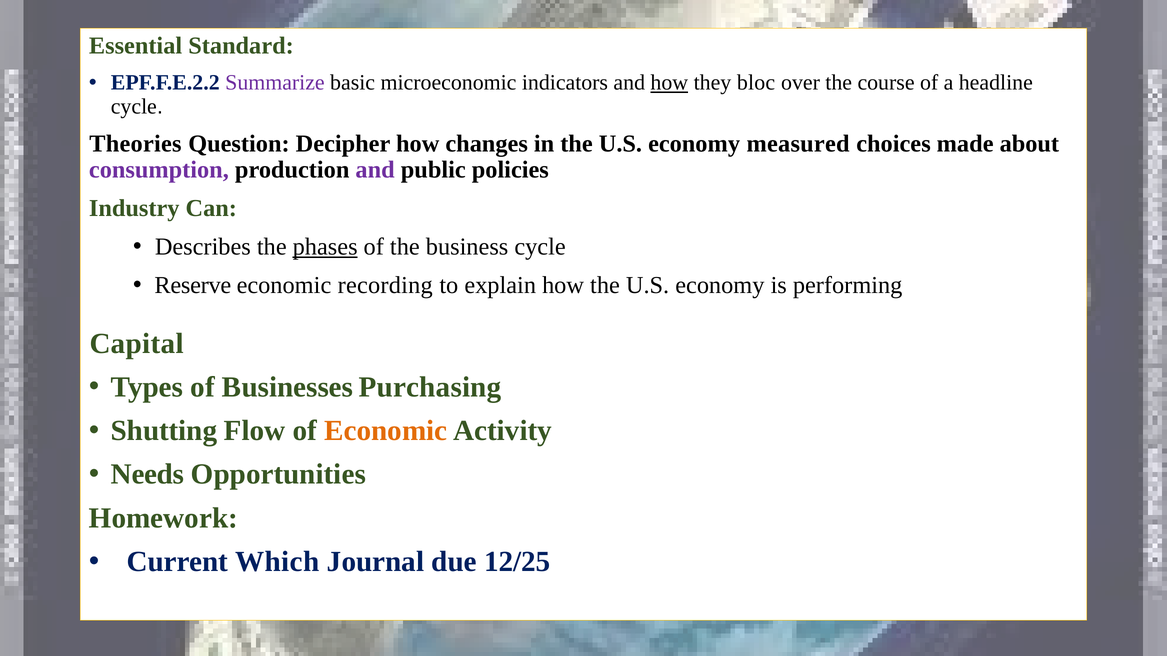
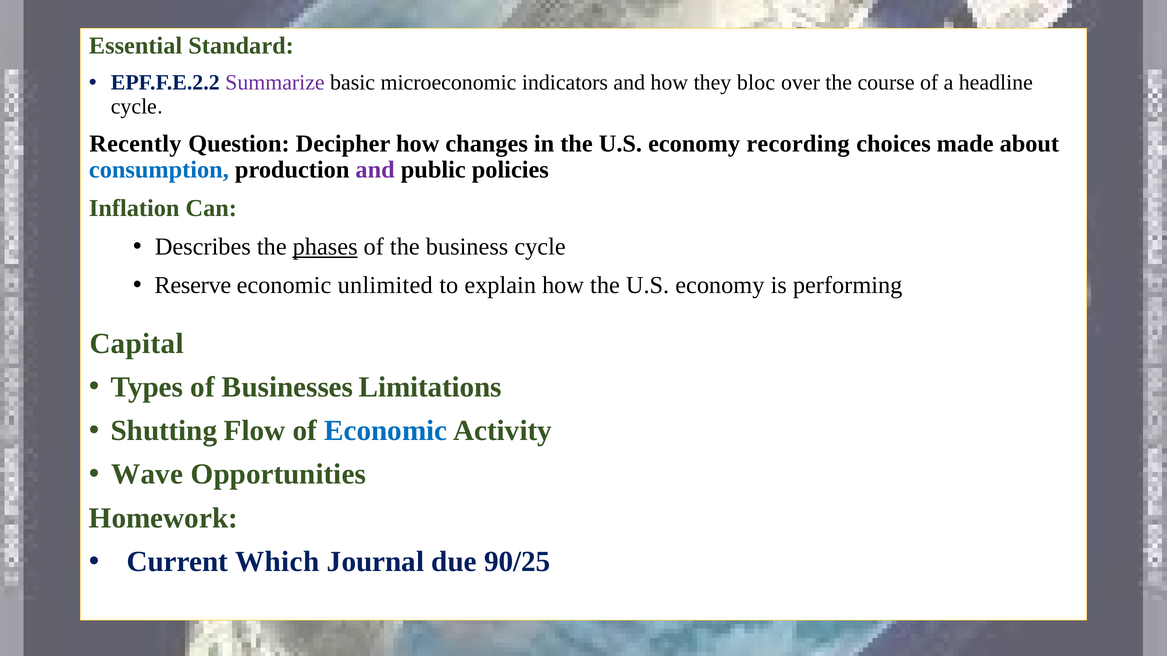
how at (669, 83) underline: present -> none
Theories: Theories -> Recently
measured: measured -> recording
consumption colour: purple -> blue
Industry: Industry -> Inflation
recording: recording -> unlimited
Purchasing: Purchasing -> Limitations
Economic at (386, 431) colour: orange -> blue
Needs: Needs -> Wave
12/25: 12/25 -> 90/25
